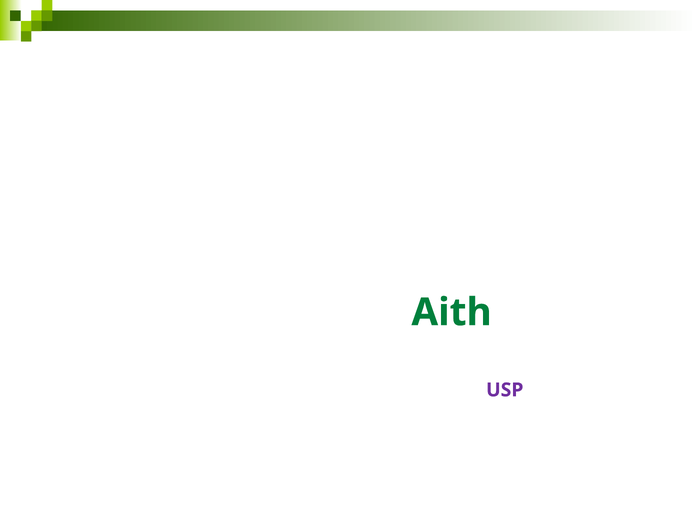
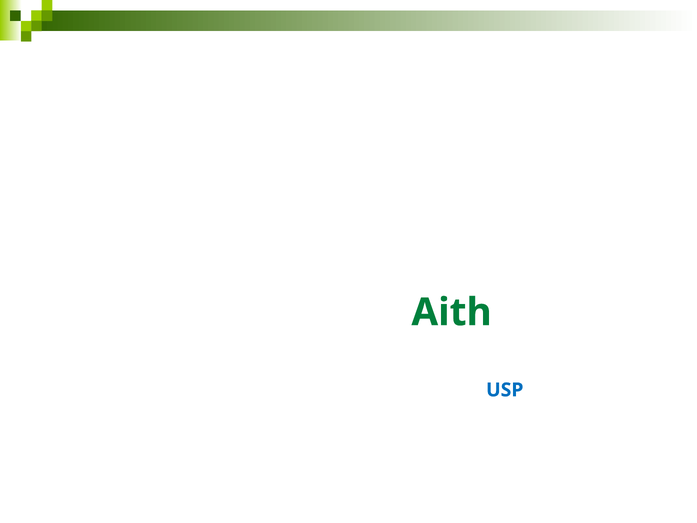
USP colour: purple -> blue
